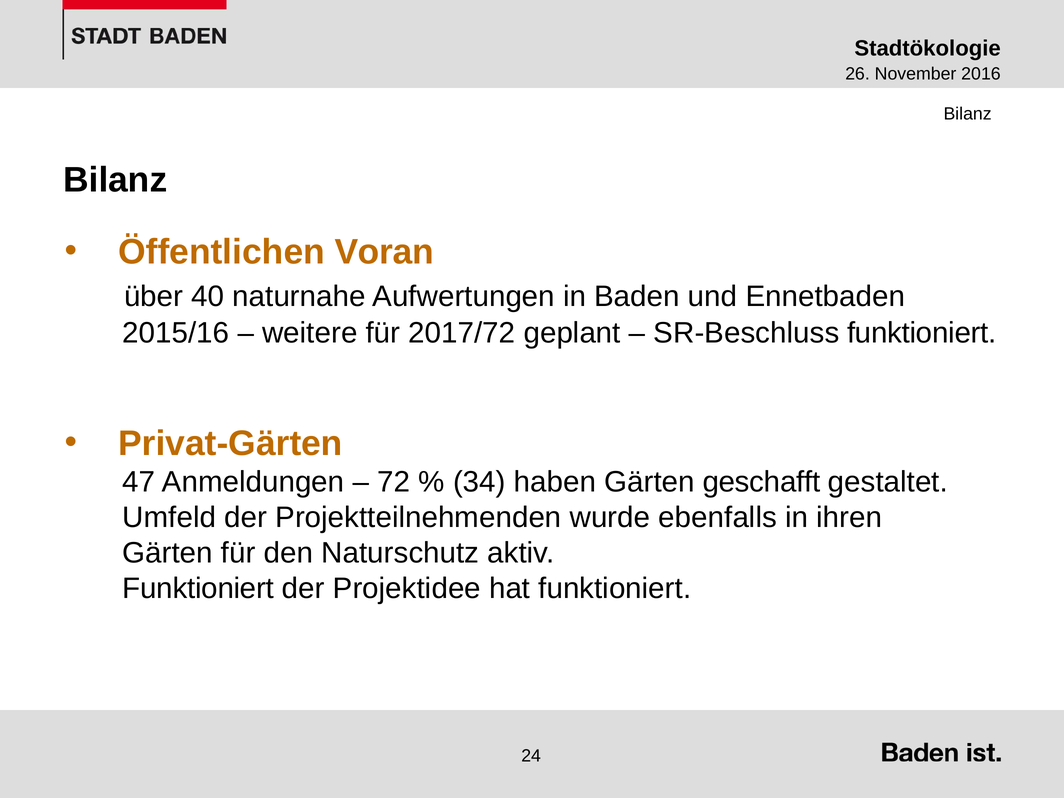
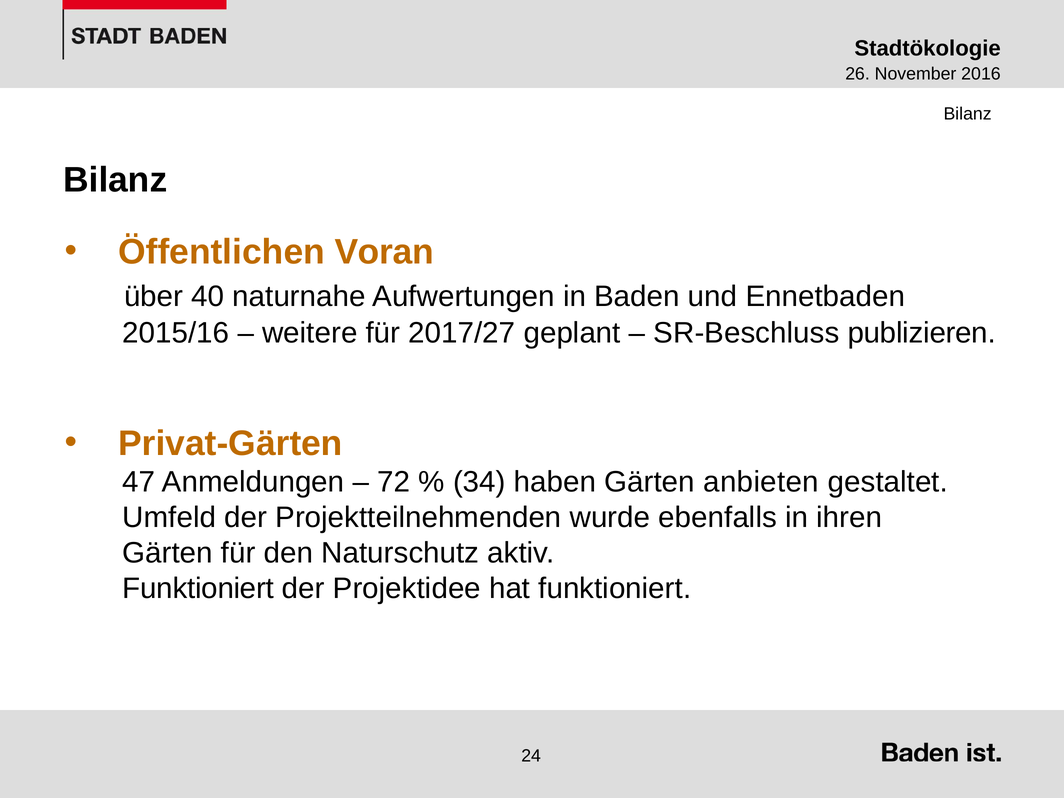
2017/72: 2017/72 -> 2017/27
SR-Beschluss funktioniert: funktioniert -> publizieren
geschafft: geschafft -> anbieten
